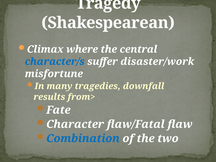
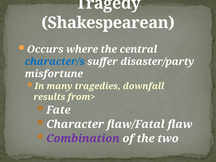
Climax: Climax -> Occurs
disaster/work: disaster/work -> disaster/party
Combination colour: blue -> purple
